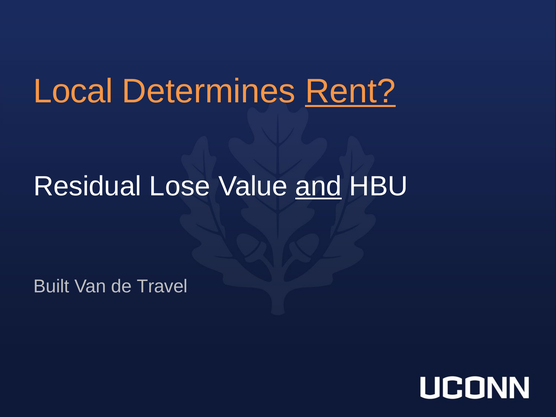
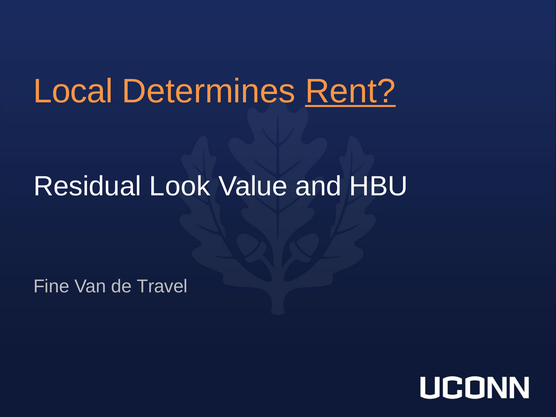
Lose: Lose -> Look
and underline: present -> none
Built: Built -> Fine
